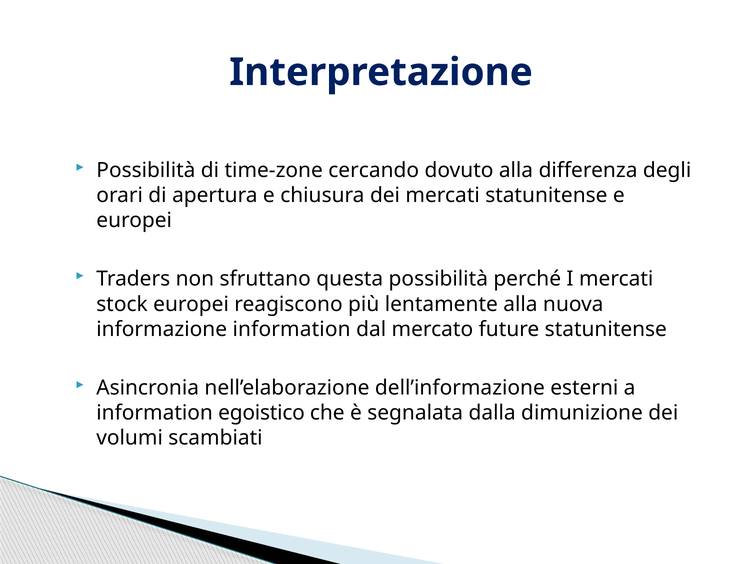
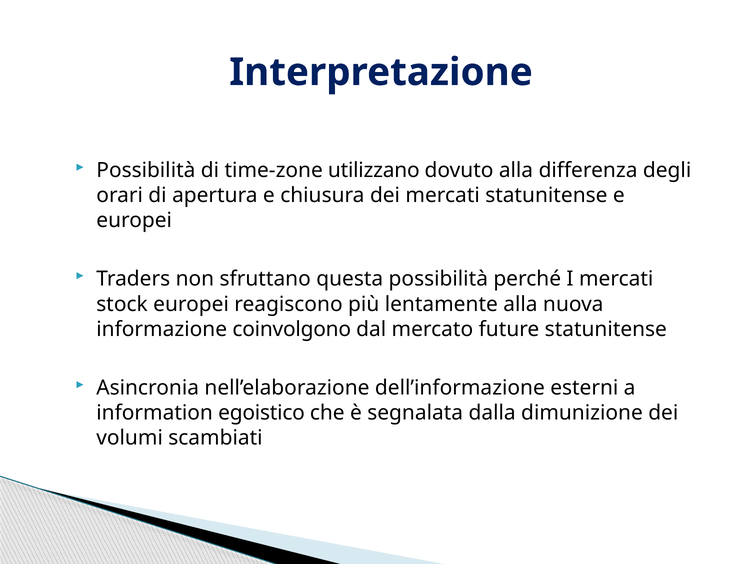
cercando: cercando -> utilizzano
informazione information: information -> coinvolgono
